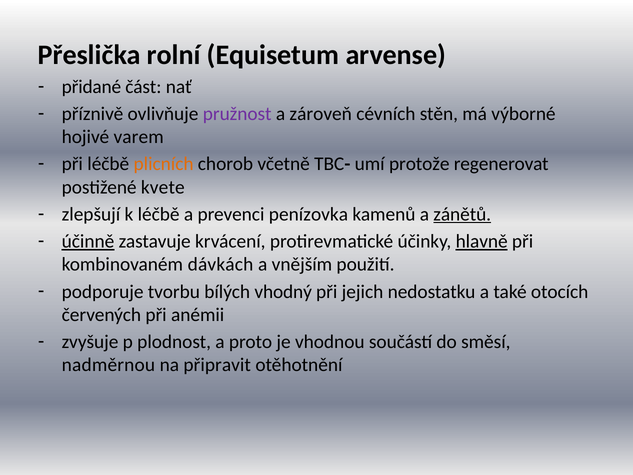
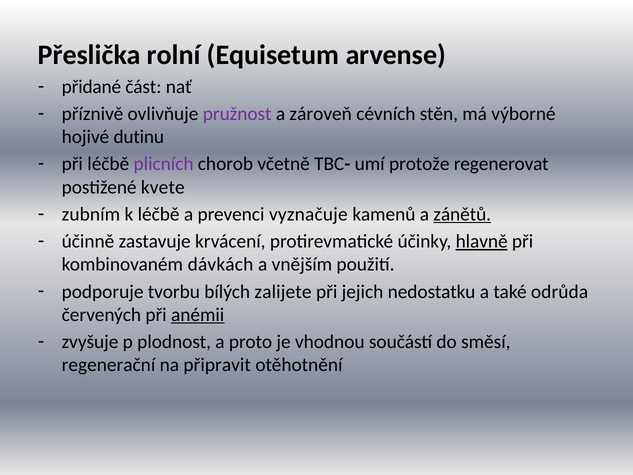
varem: varem -> dutinu
plicních colour: orange -> purple
zlepšují: zlepšují -> zubním
penízovka: penízovka -> vyznačuje
účinně underline: present -> none
vhodný: vhodný -> zalijete
otocích: otocích -> odrůda
anémii underline: none -> present
nadměrnou: nadměrnou -> regenerační
